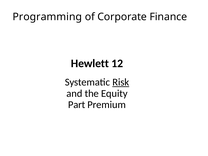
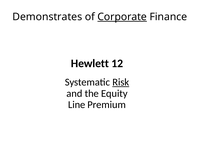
Programming: Programming -> Demonstrates
Corporate underline: none -> present
Part: Part -> Line
